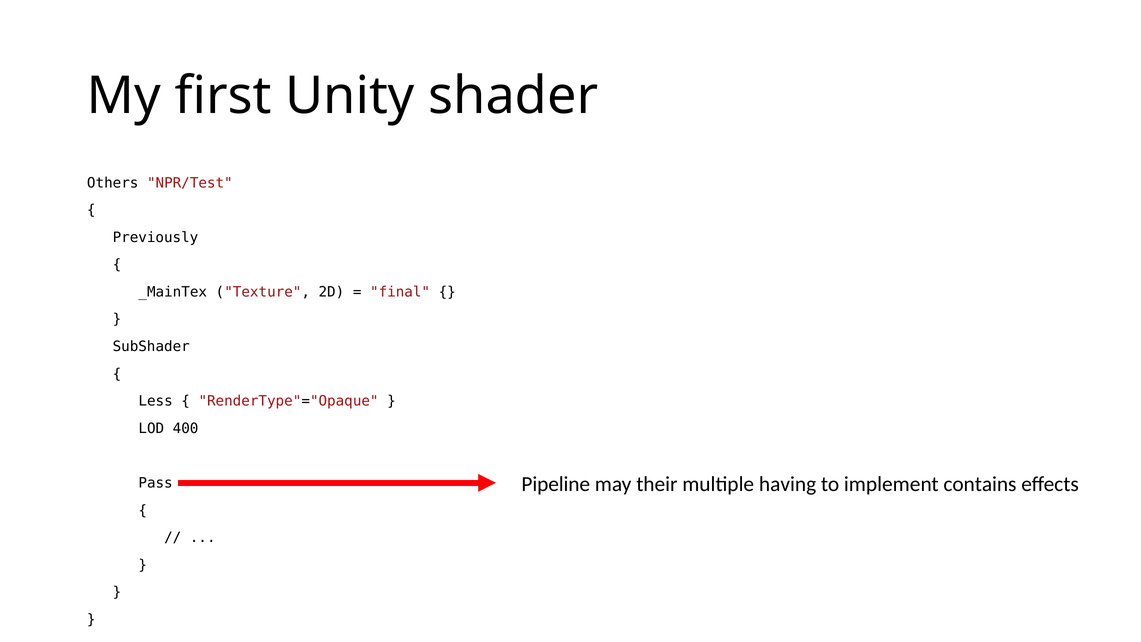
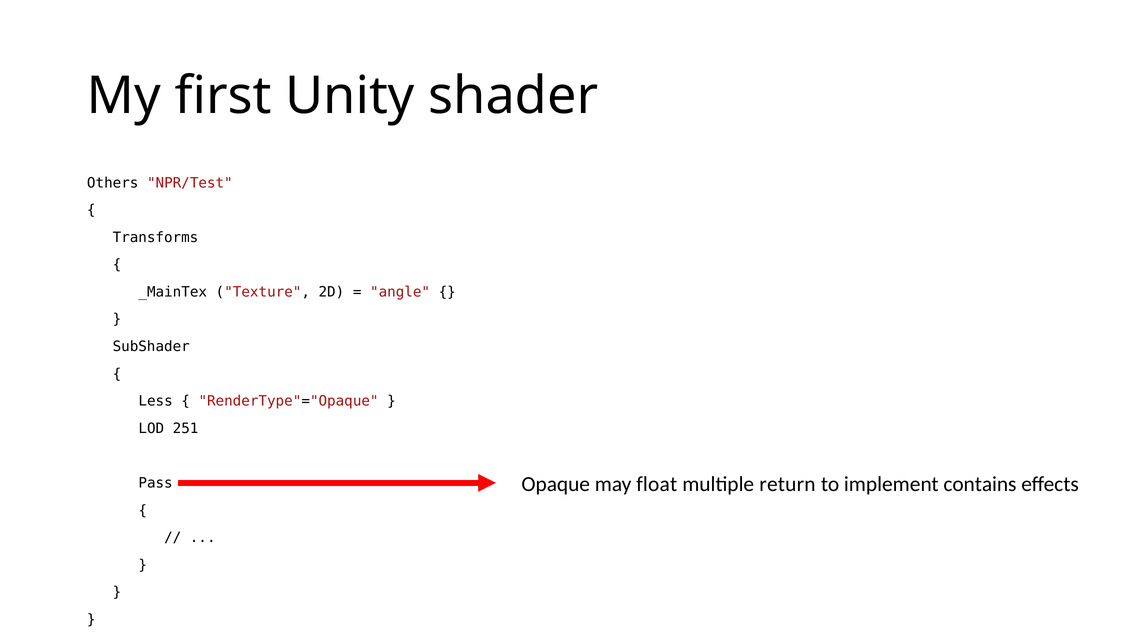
Previously: Previously -> Transforms
final: final -> angle
400: 400 -> 251
Pipeline: Pipeline -> Opaque
their: their -> float
having: having -> return
